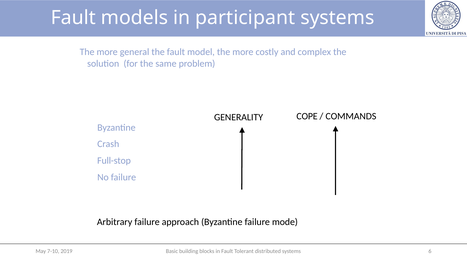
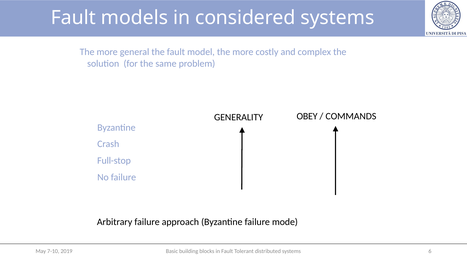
participant: participant -> considered
COPE: COPE -> OBEY
